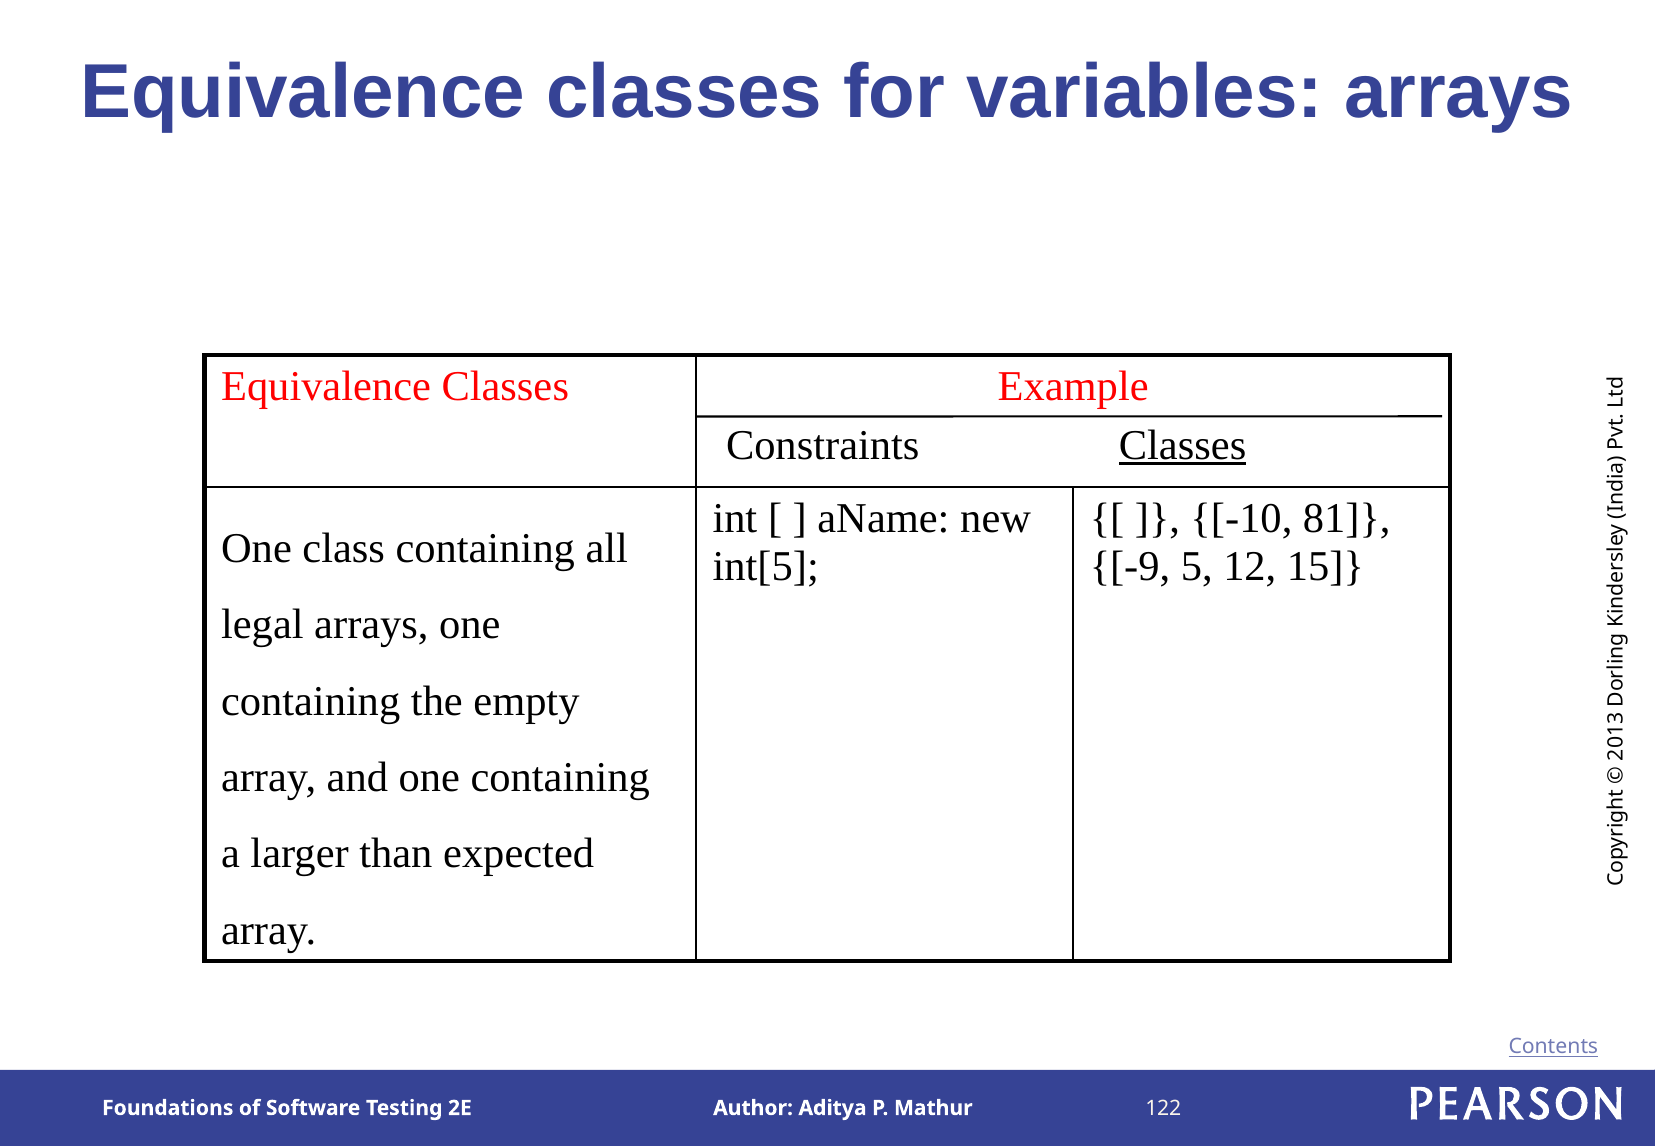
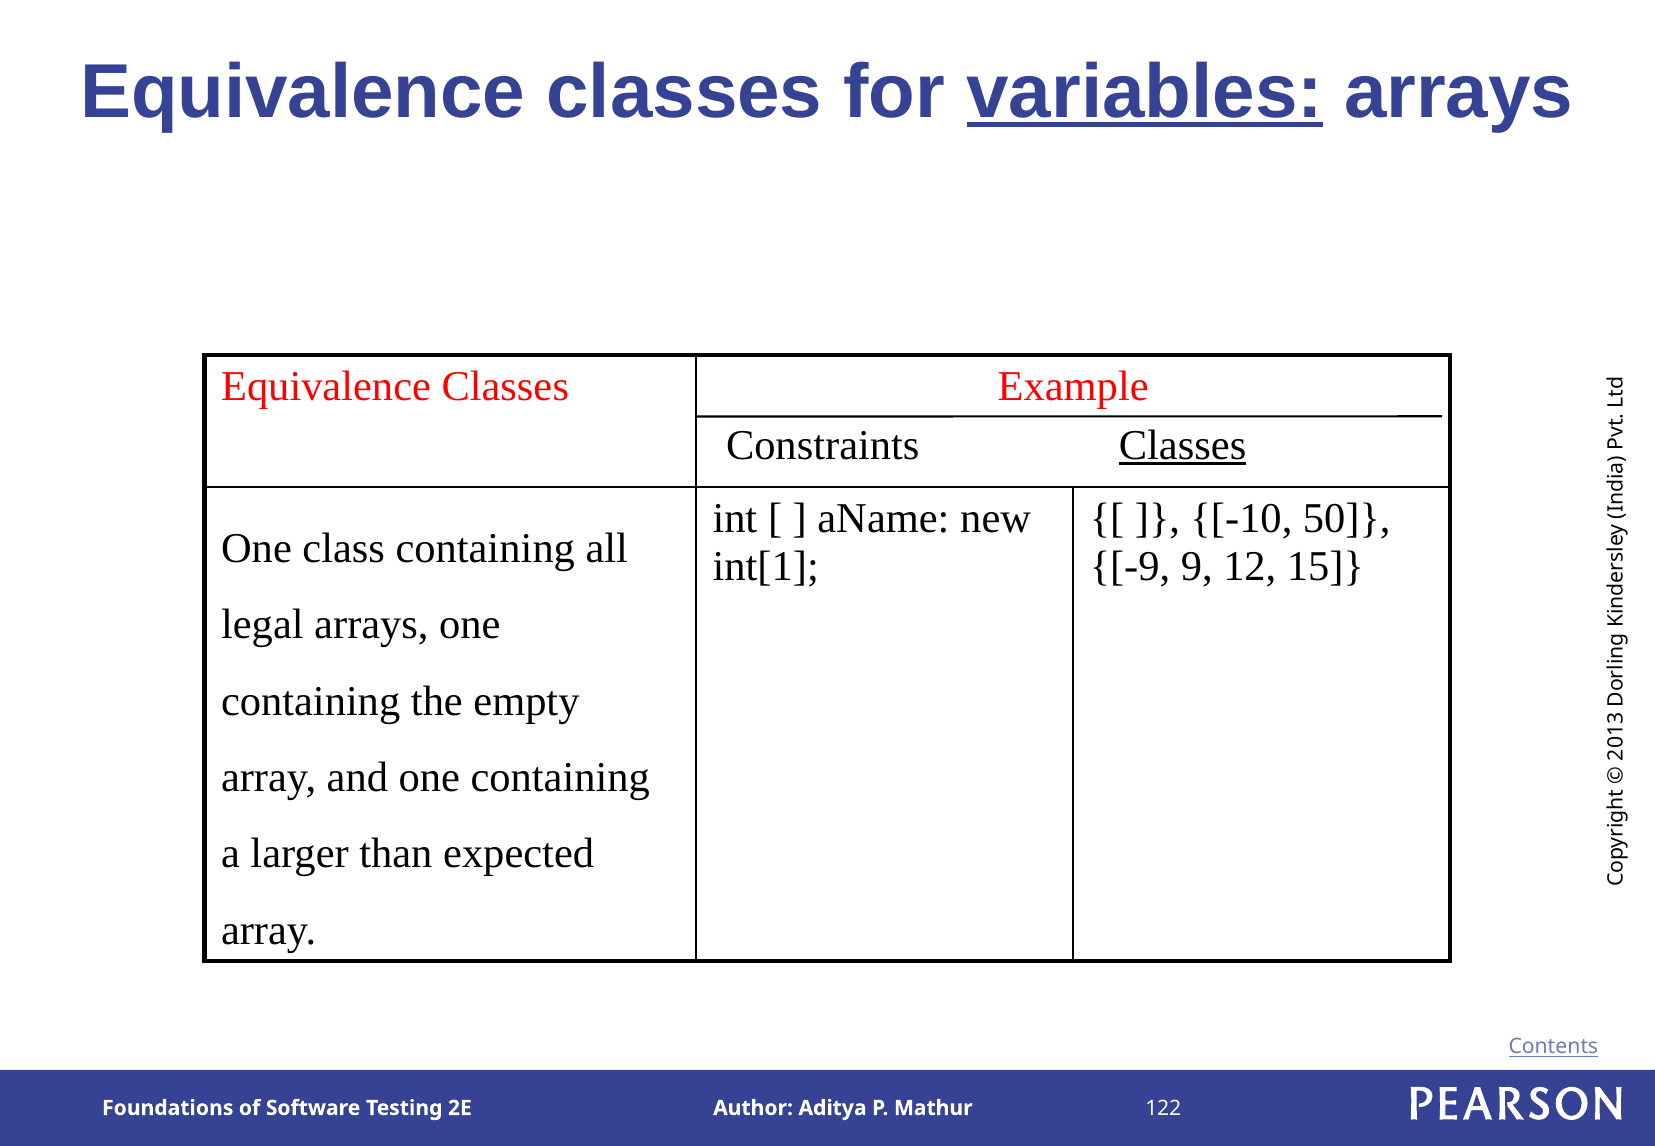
variables underline: none -> present
81: 81 -> 50
int[5: int[5 -> int[1
5: 5 -> 9
